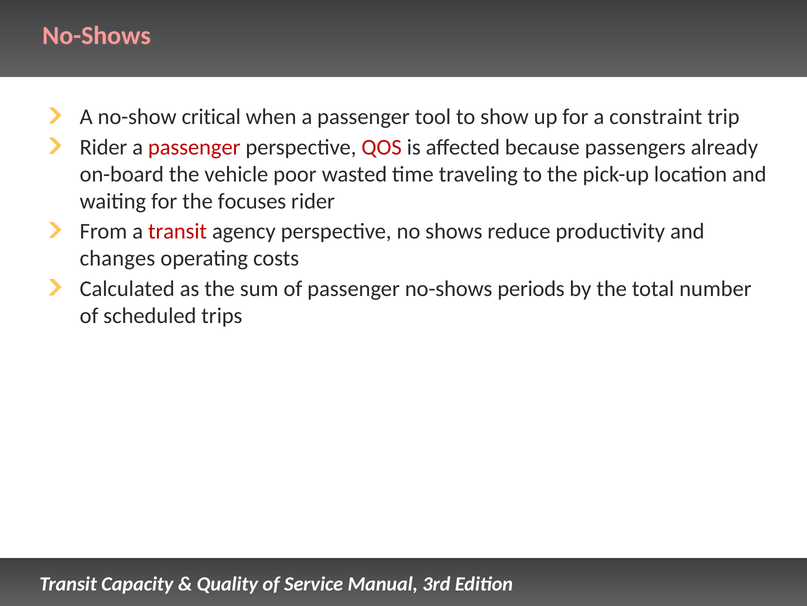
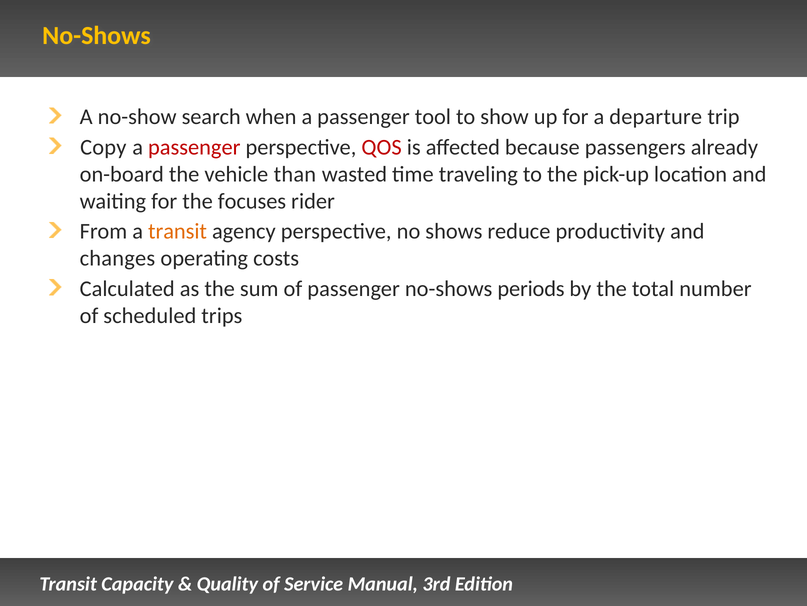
No-Shows at (97, 36) colour: pink -> yellow
critical: critical -> search
constraint: constraint -> departure
Rider at (103, 147): Rider -> Copy
poor: poor -> than
transit at (178, 231) colour: red -> orange
